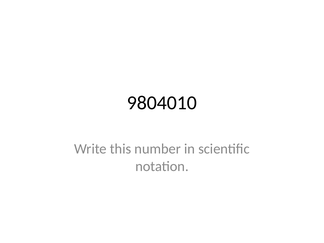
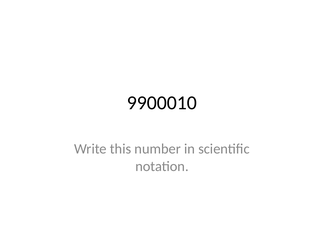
9804010: 9804010 -> 9900010
